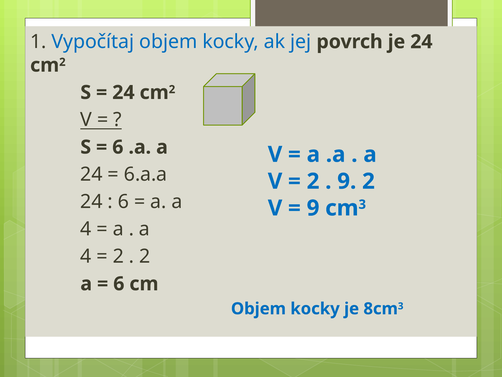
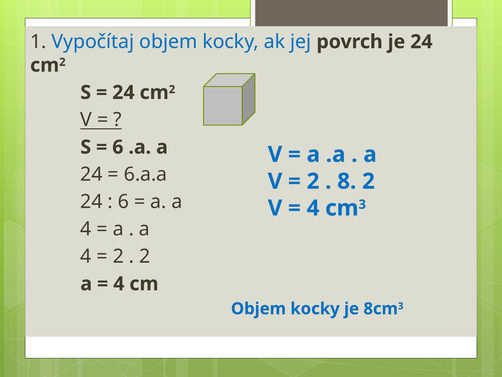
9 at (347, 181): 9 -> 8
9 at (313, 208): 9 -> 4
6 at (119, 283): 6 -> 4
